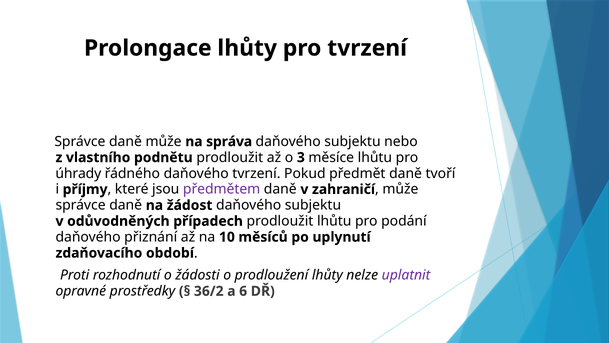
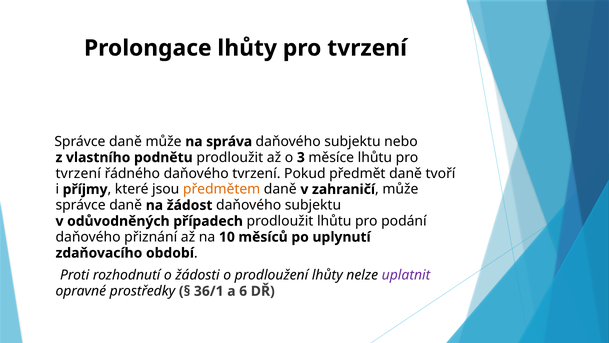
úhrady at (78, 173): úhrady -> tvrzení
předmětem colour: purple -> orange
36/2: 36/2 -> 36/1
